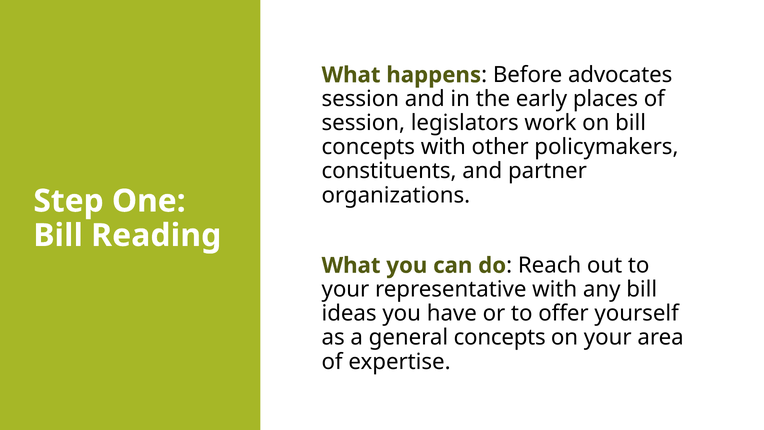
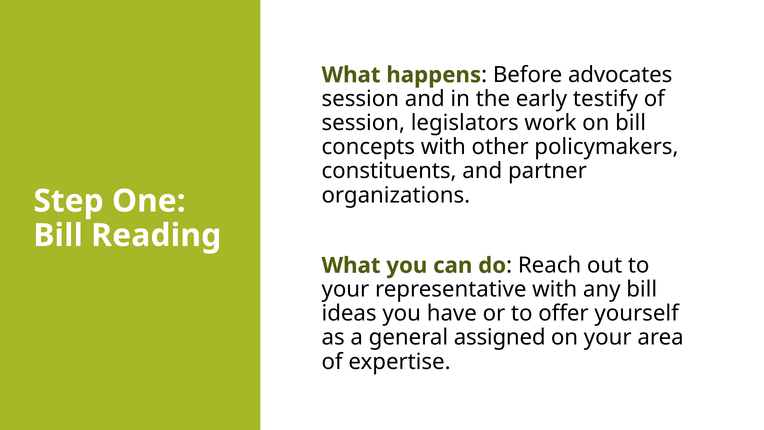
places: places -> testify
general concepts: concepts -> assigned
